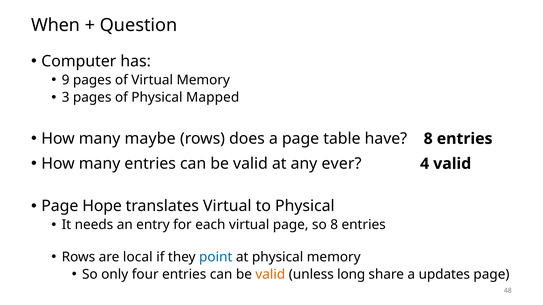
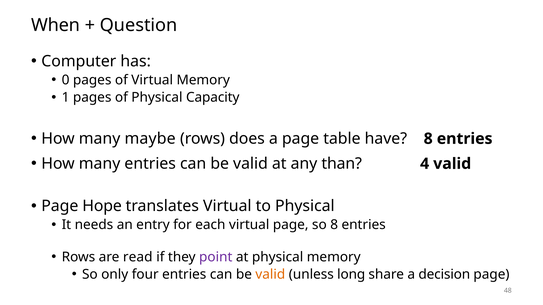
9: 9 -> 0
3: 3 -> 1
Mapped: Mapped -> Capacity
ever: ever -> than
local: local -> read
point colour: blue -> purple
updates: updates -> decision
